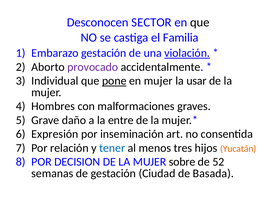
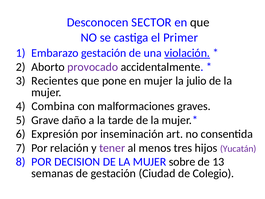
Familia: Familia -> Primer
Individual: Individual -> Recientes
pone underline: present -> none
usar: usar -> julio
Hombres: Hombres -> Combina
entre: entre -> tarde
tener colour: blue -> purple
Yucatán colour: orange -> purple
52: 52 -> 13
Basada: Basada -> Colegio
